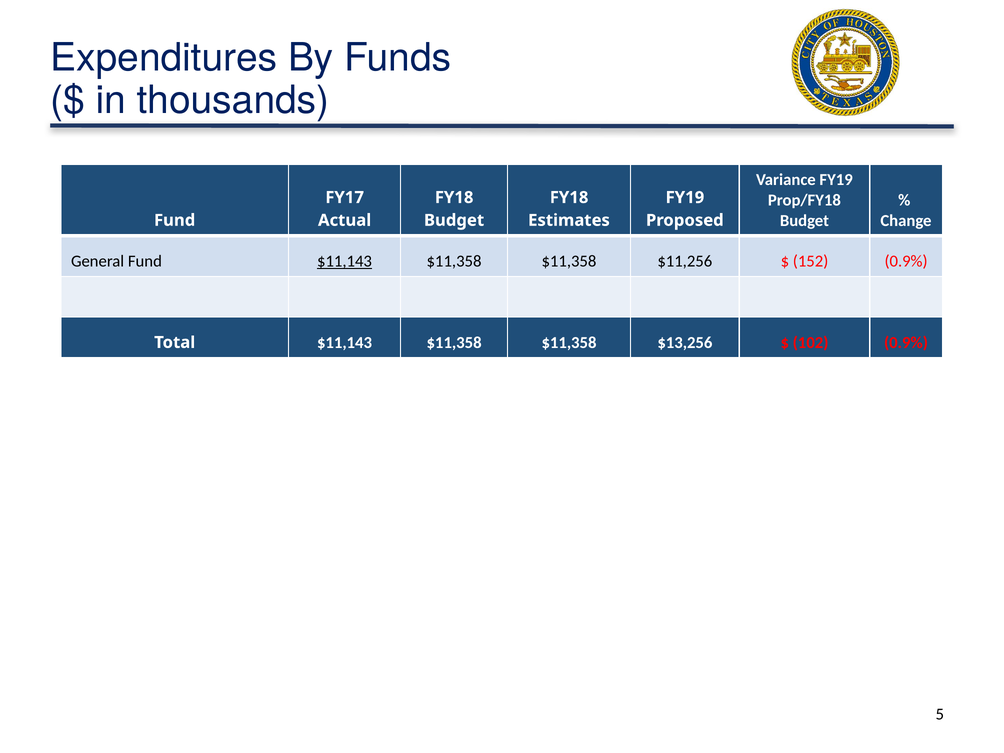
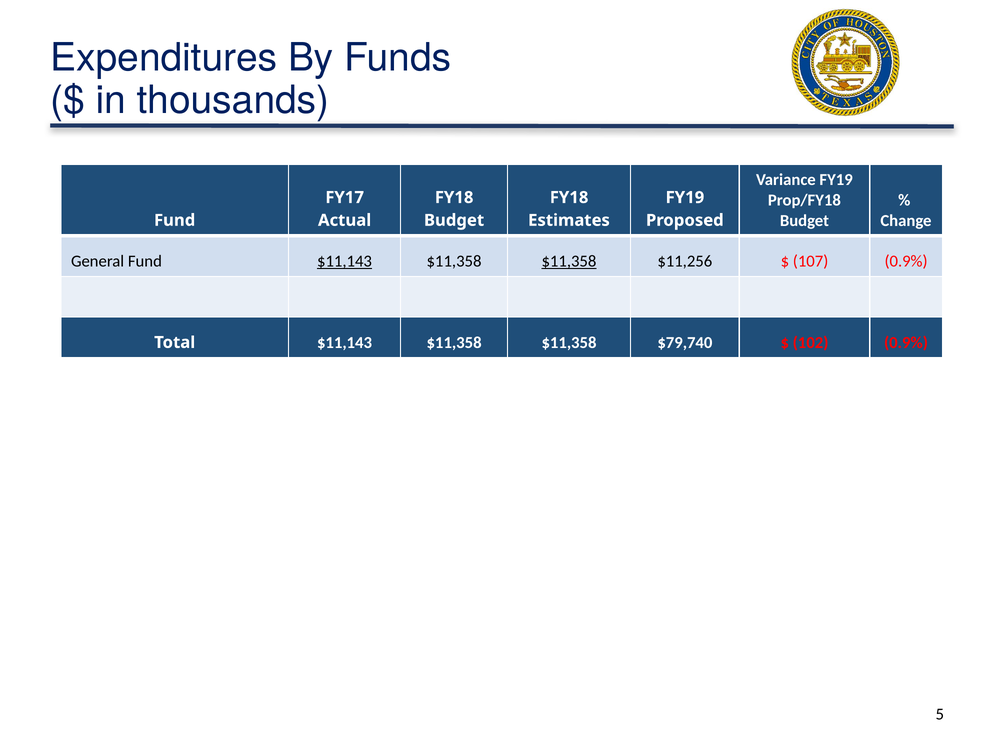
$11,358 at (569, 261) underline: none -> present
152: 152 -> 107
$13,256: $13,256 -> $79,740
